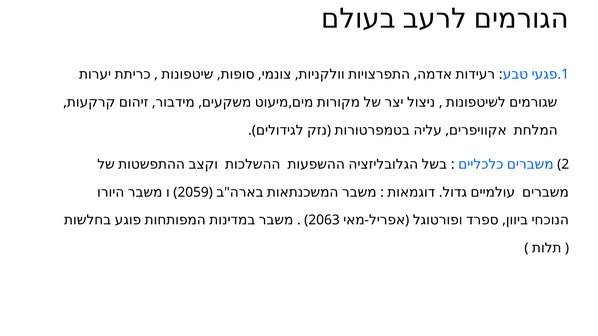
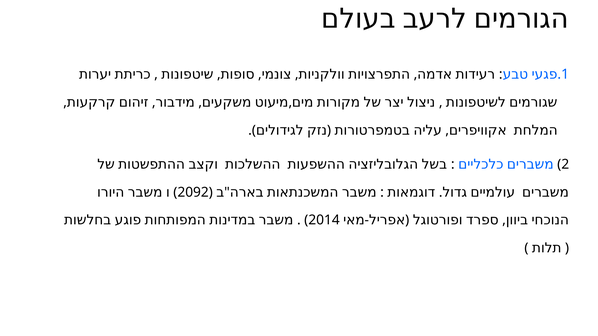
2059: 2059 -> 2092
2063: 2063 -> 2014
